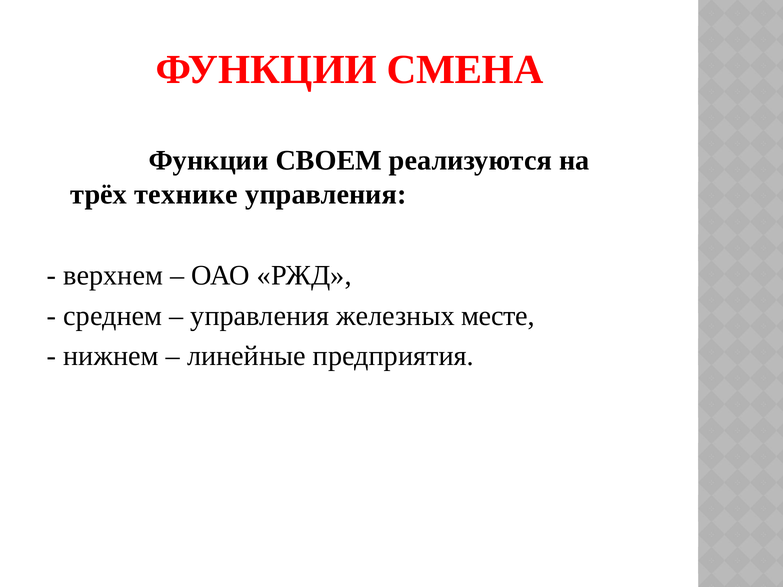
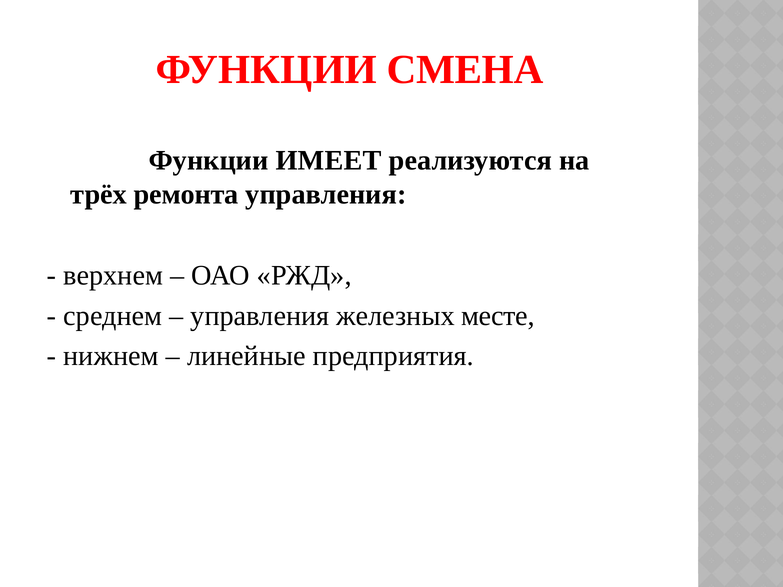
СВОЕМ: СВОЕМ -> ИМЕЕТ
технике: технике -> ремонта
